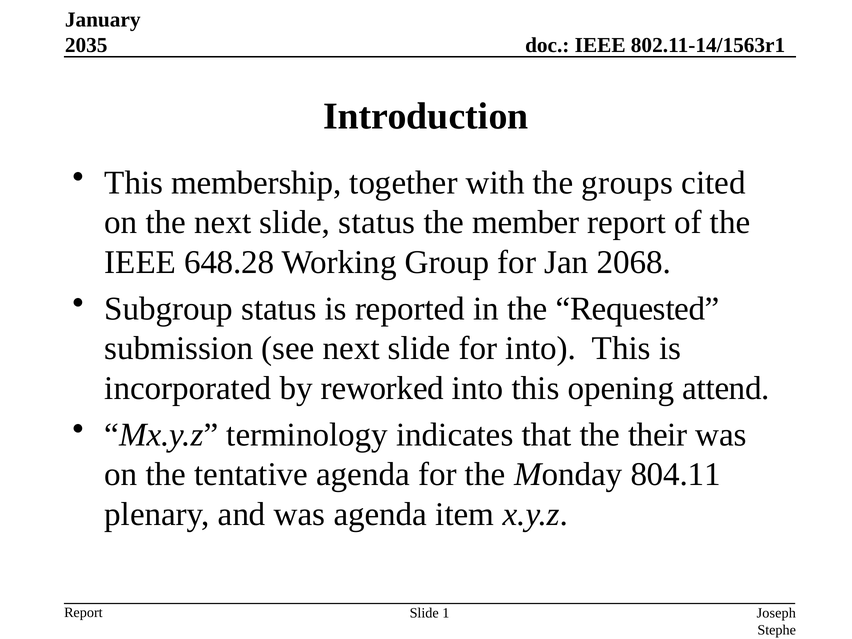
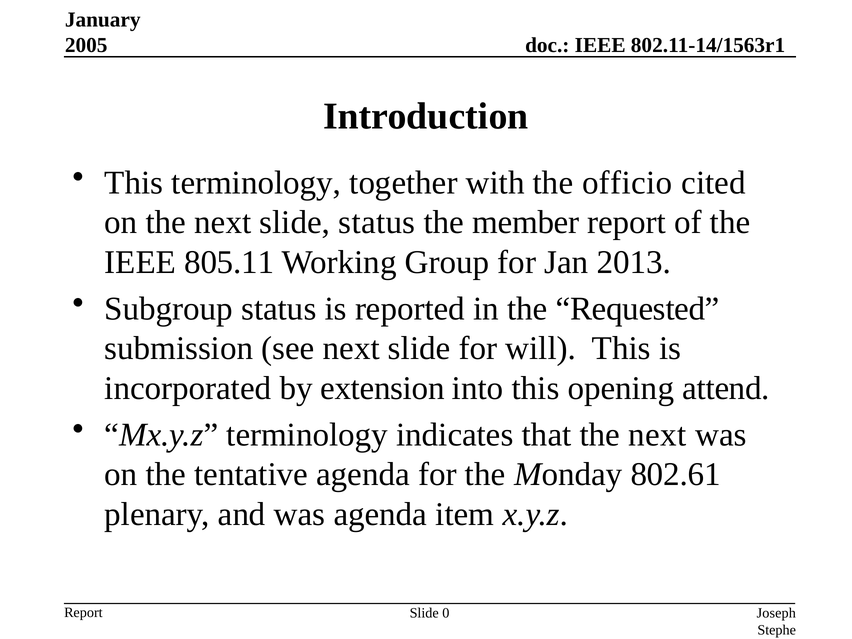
2035: 2035 -> 2005
This membership: membership -> terminology
groups: groups -> officio
648.28: 648.28 -> 805.11
2068: 2068 -> 2013
for into: into -> will
reworked: reworked -> extension
that the their: their -> next
804.11: 804.11 -> 802.61
1: 1 -> 0
